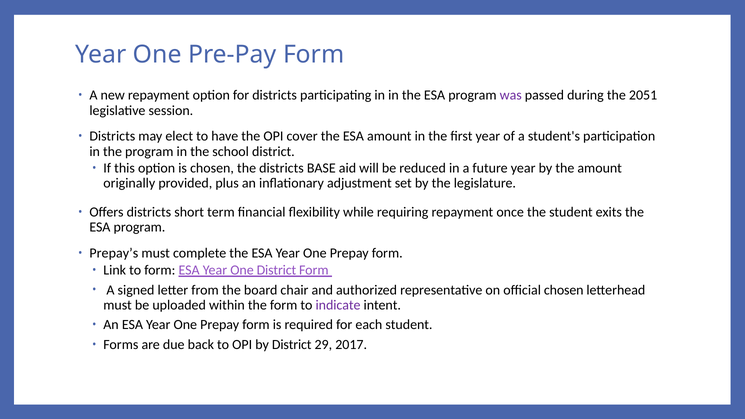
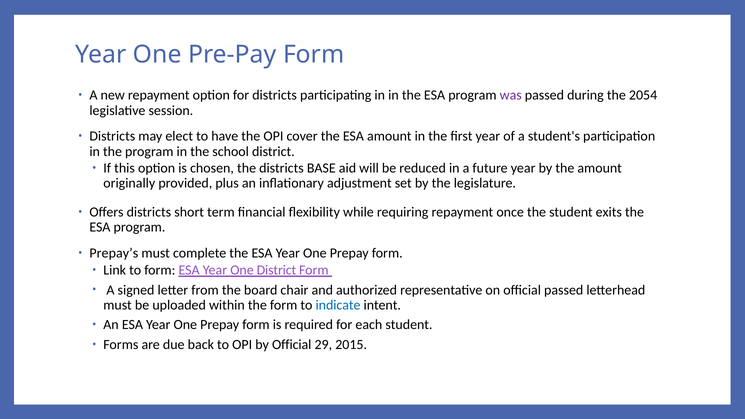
2051: 2051 -> 2054
official chosen: chosen -> passed
indicate colour: purple -> blue
by District: District -> Official
2017: 2017 -> 2015
